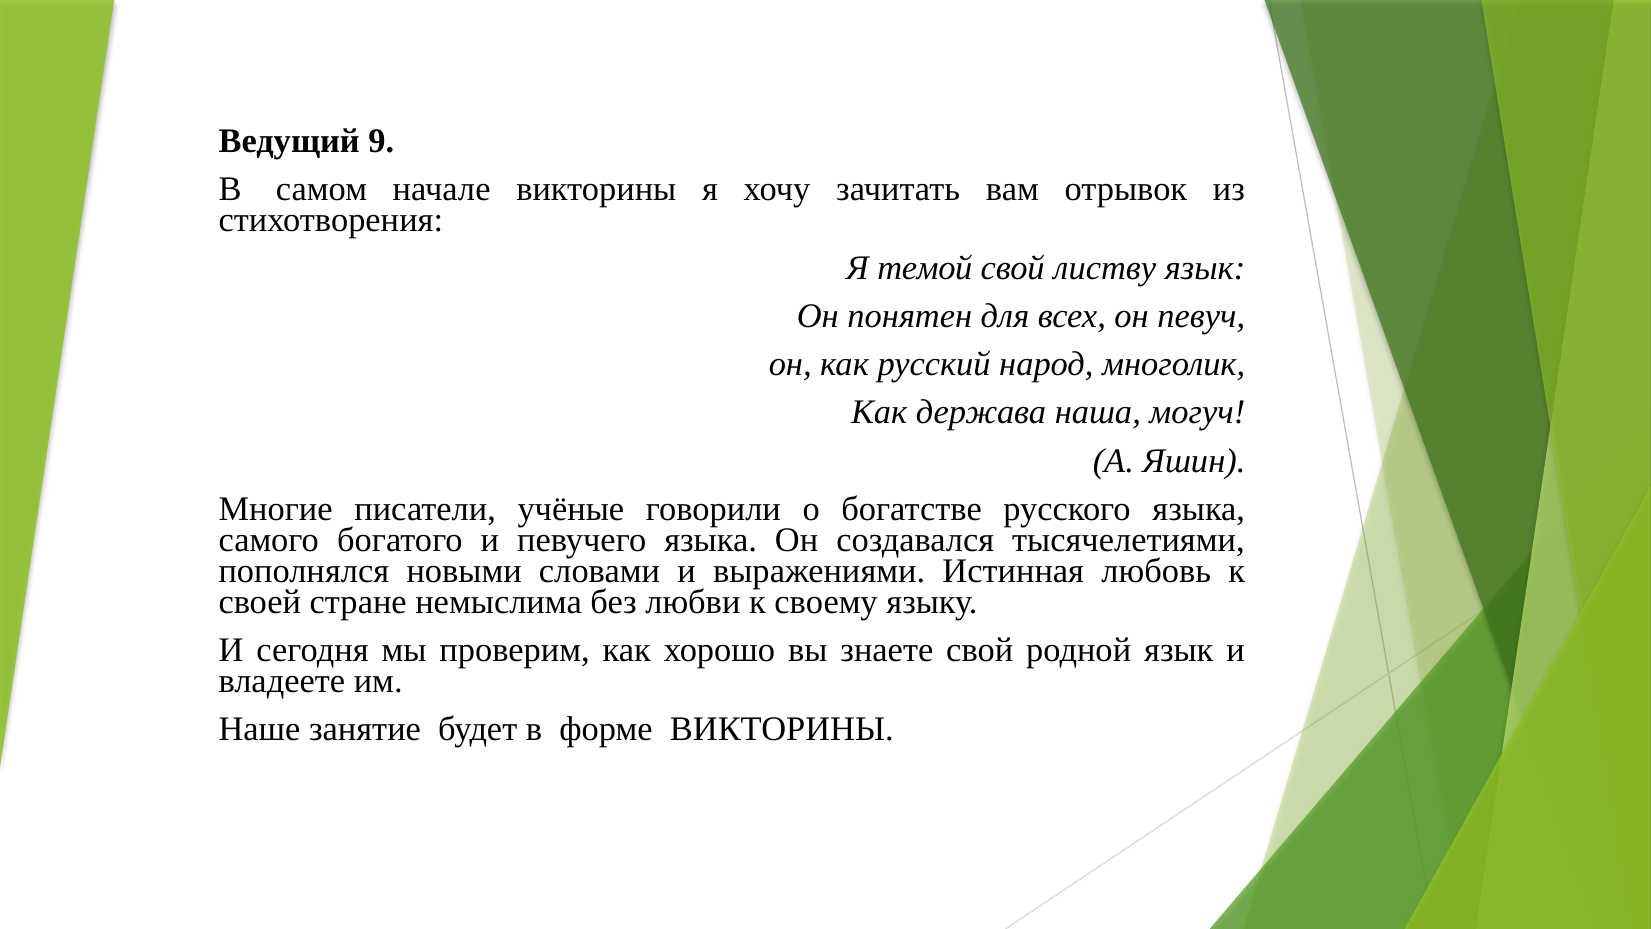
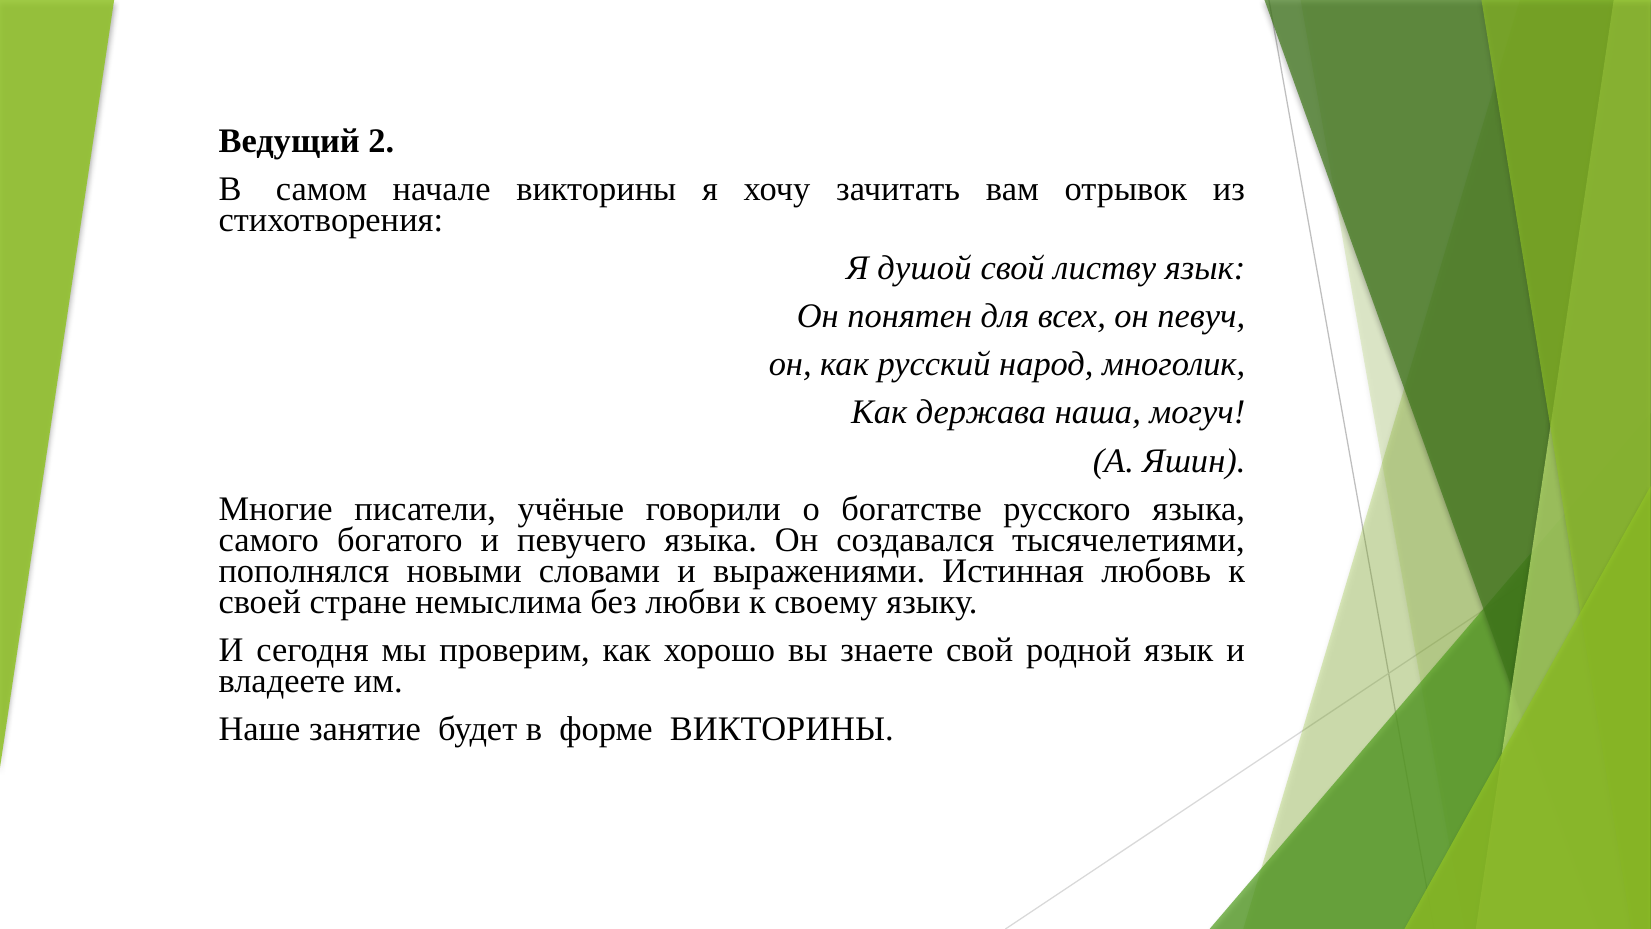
9: 9 -> 2
темой: темой -> душой
